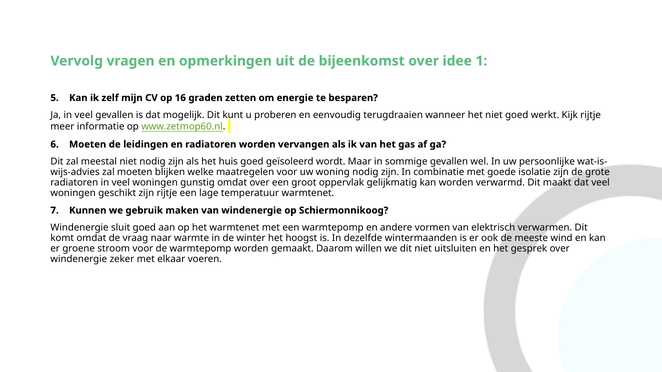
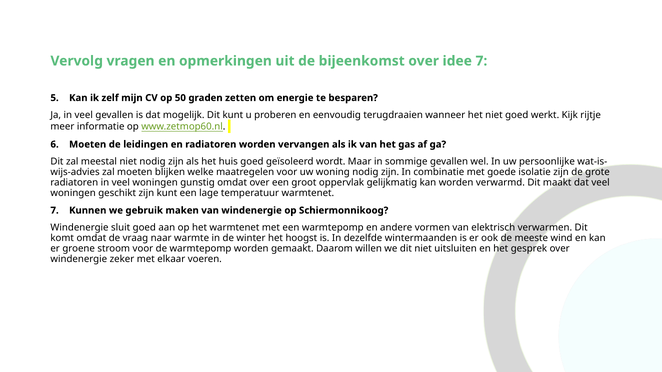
idee 1: 1 -> 7
16: 16 -> 50
zijn rijtje: rijtje -> kunt
